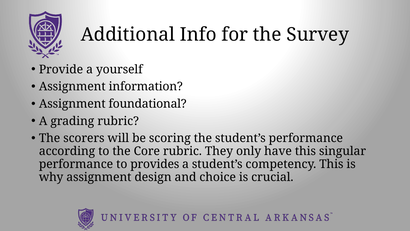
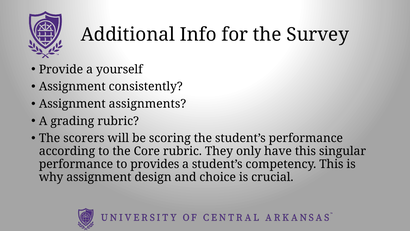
information: information -> consistently
foundational: foundational -> assignments
